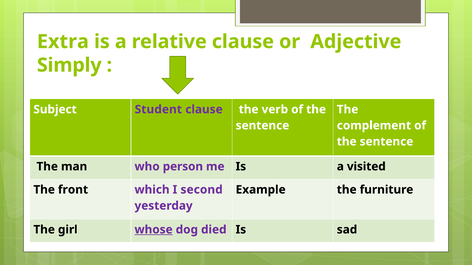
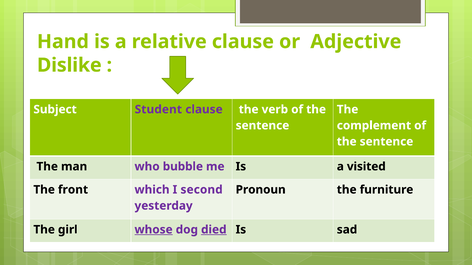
Extra: Extra -> Hand
Simply: Simply -> Dislike
person: person -> bubble
Example: Example -> Pronoun
died underline: none -> present
